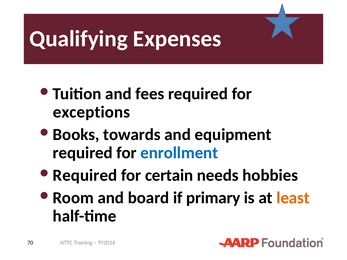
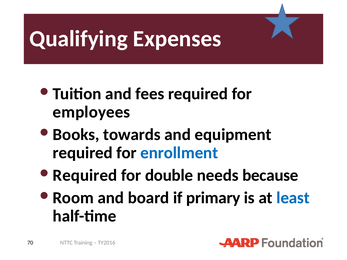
exceptions: exceptions -> employees
certain: certain -> double
hobbies: hobbies -> because
least colour: orange -> blue
